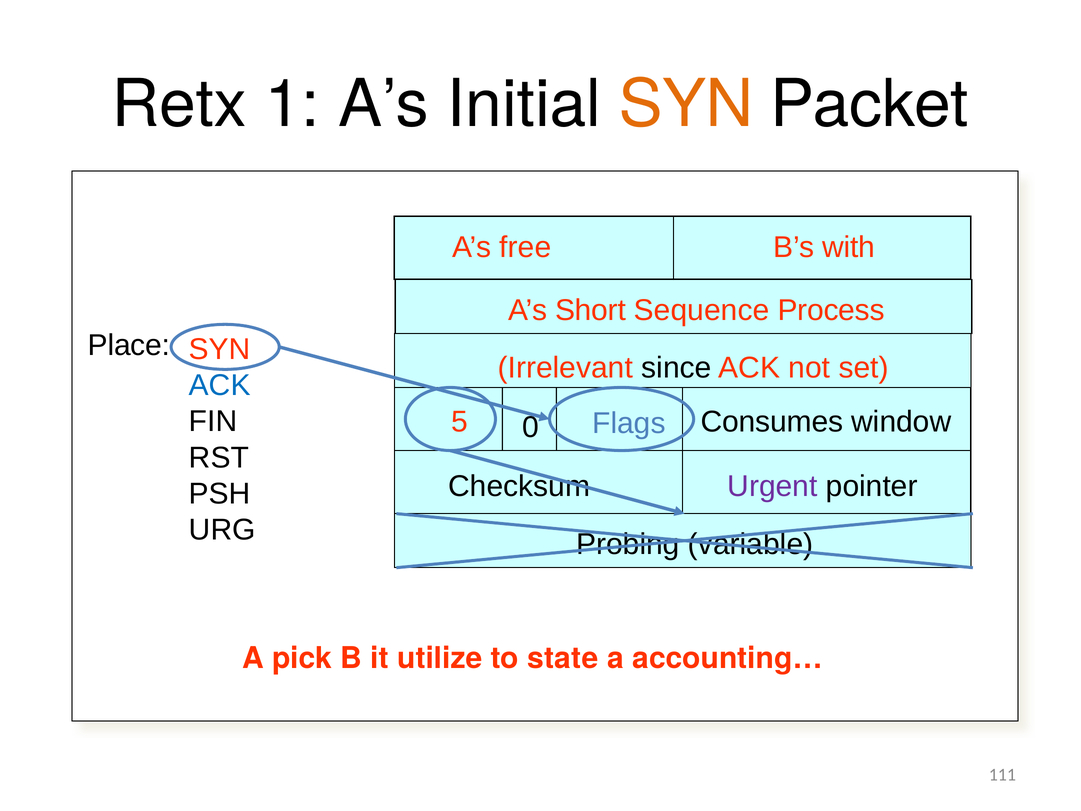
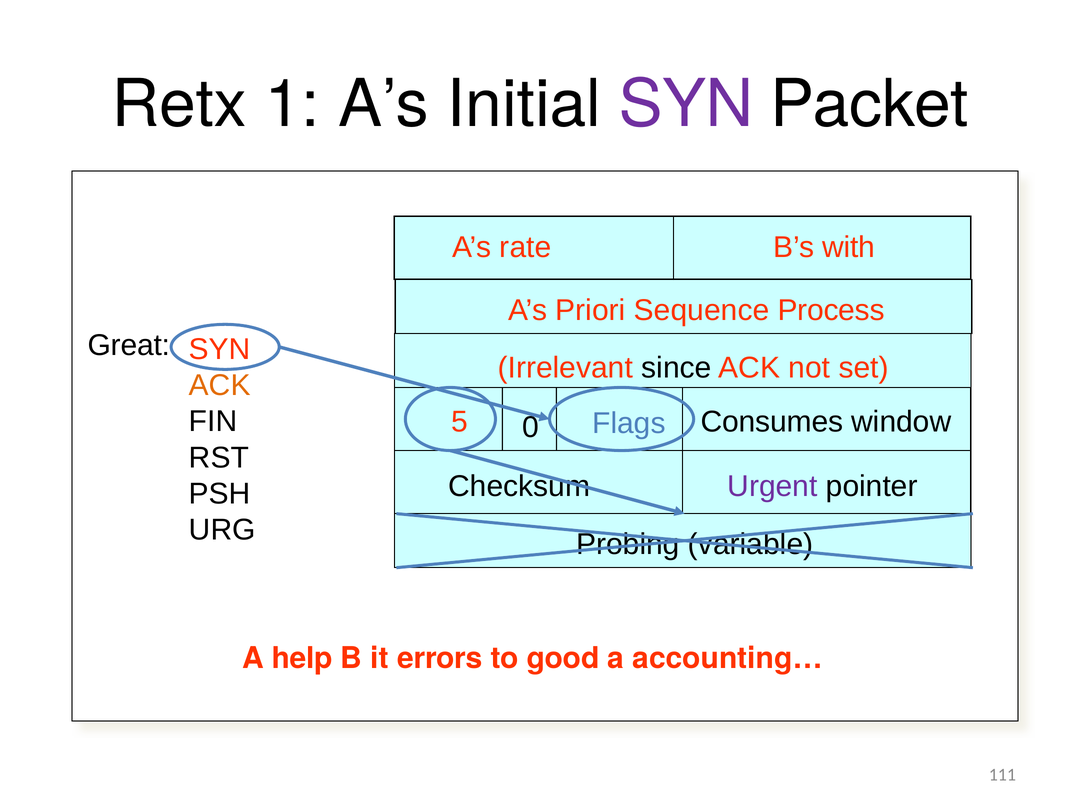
SYN at (686, 105) colour: orange -> purple
free: free -> rate
Short: Short -> Priori
Place: Place -> Great
ACK at (220, 385) colour: blue -> orange
pick: pick -> help
utilize: utilize -> errors
state: state -> good
